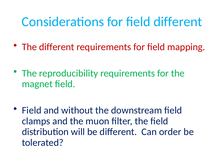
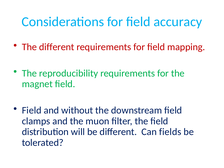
field different: different -> accuracy
order: order -> fields
